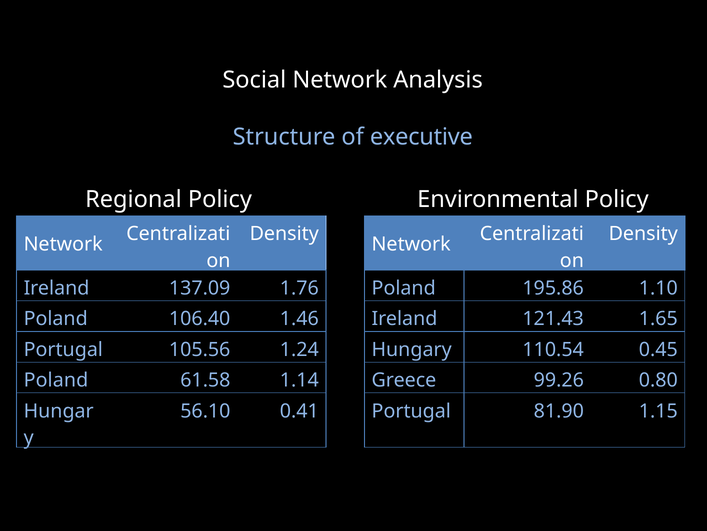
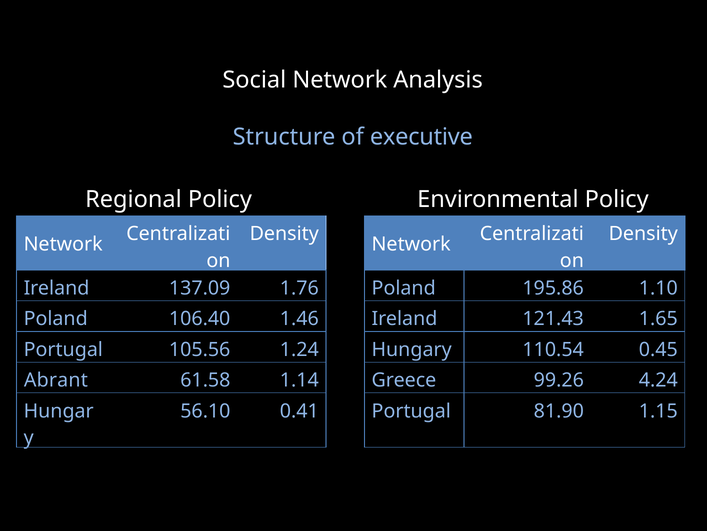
Poland at (56, 380): Poland -> Abrant
0.80: 0.80 -> 4.24
